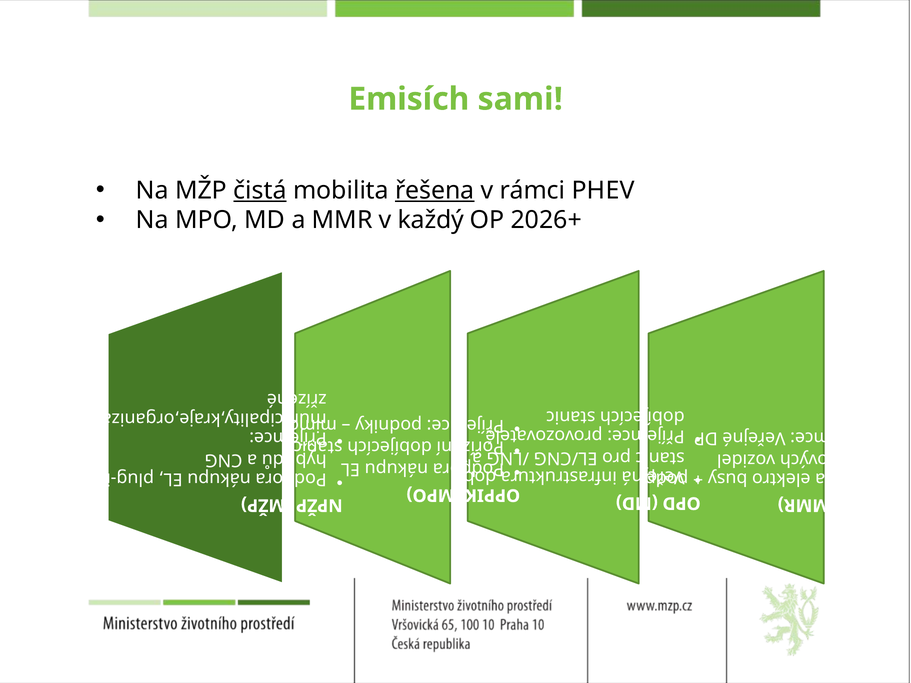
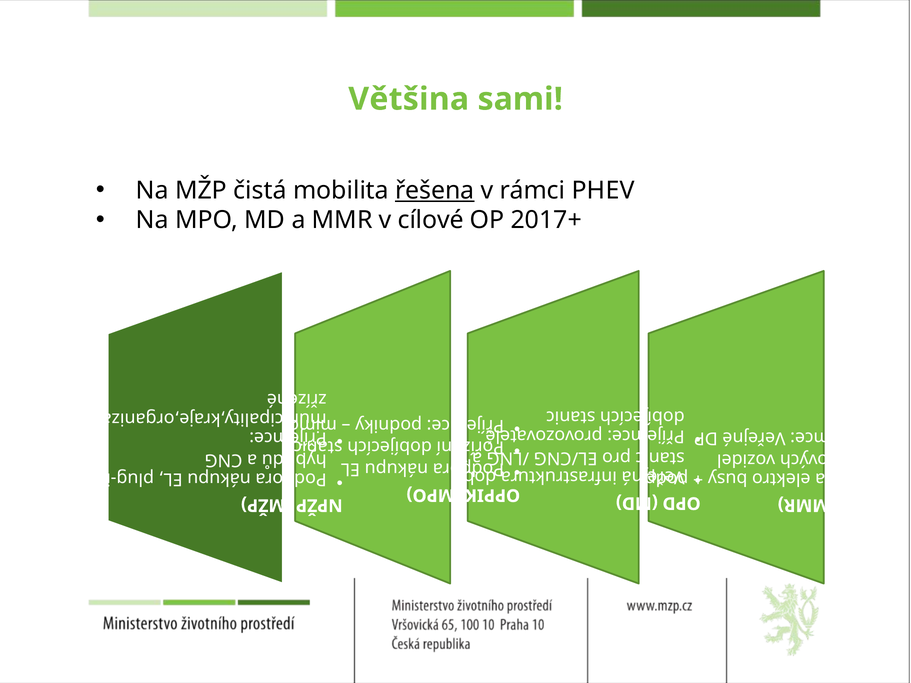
Emisích: Emisích -> Většina
čistá underline: present -> none
každý: každý -> cílové
2026+: 2026+ -> 2017+
